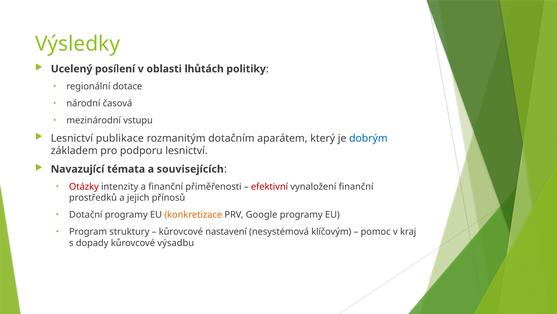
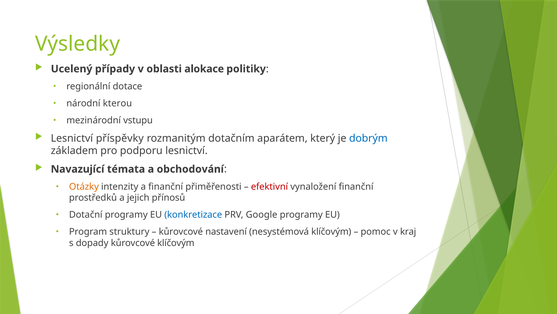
posílení: posílení -> případy
lhůtách: lhůtách -> alokace
časová: časová -> kterou
publikace: publikace -> příspěvky
souvisejících: souvisejících -> obchodování
Otázky colour: red -> orange
konkretizace colour: orange -> blue
kůrovcové výsadbu: výsadbu -> klíčovým
